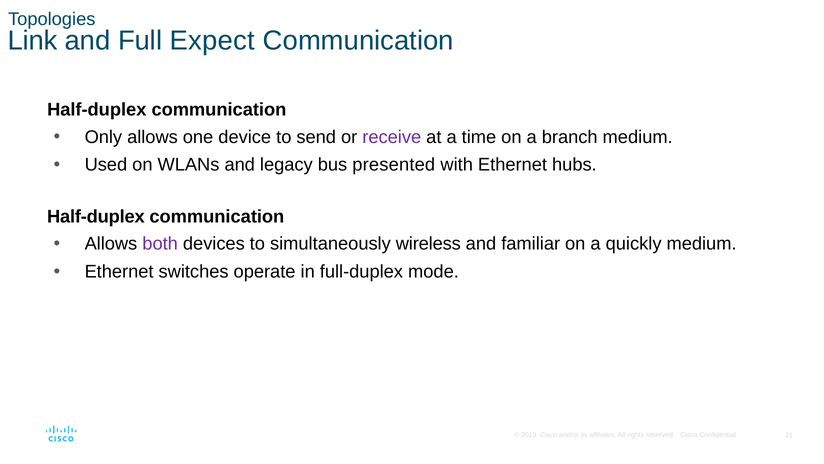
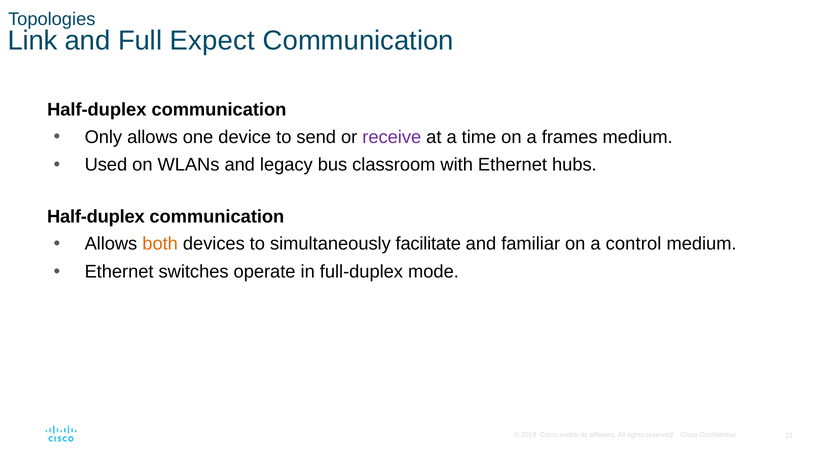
branch: branch -> frames
presented: presented -> classroom
both colour: purple -> orange
wireless: wireless -> facilitate
quickly: quickly -> control
